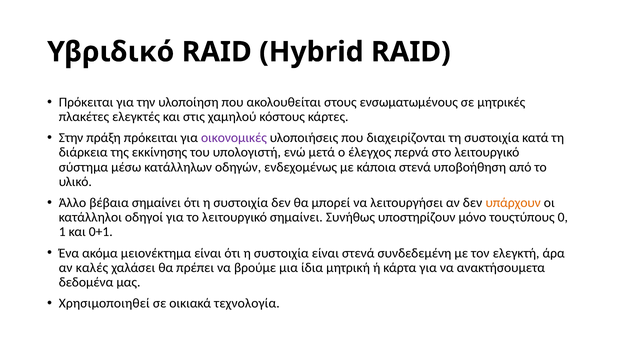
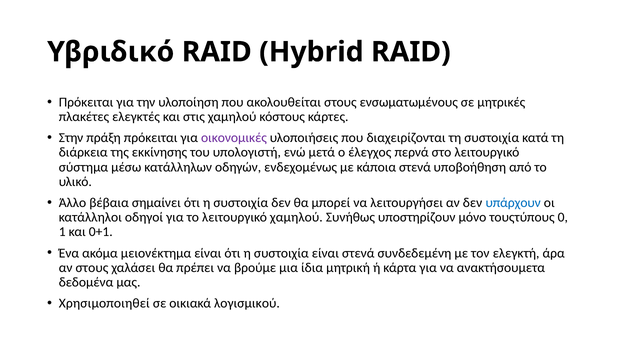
υπάρχουν colour: orange -> blue
λειτουργικό σημαίνει: σημαίνει -> χαμηλού
αν καλές: καλές -> στους
τεχνολογία: τεχνολογία -> λογισμικού
